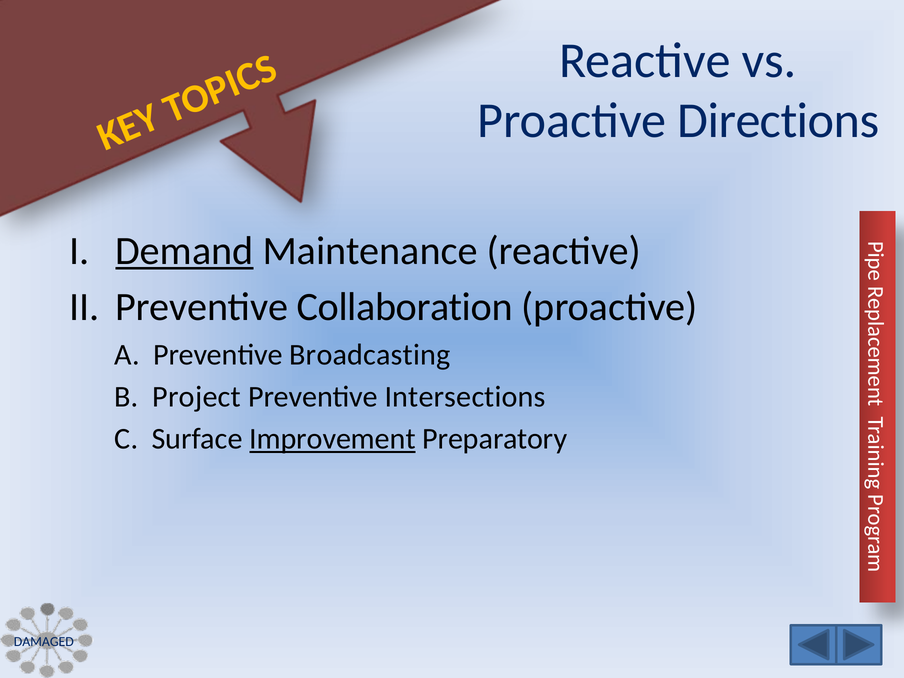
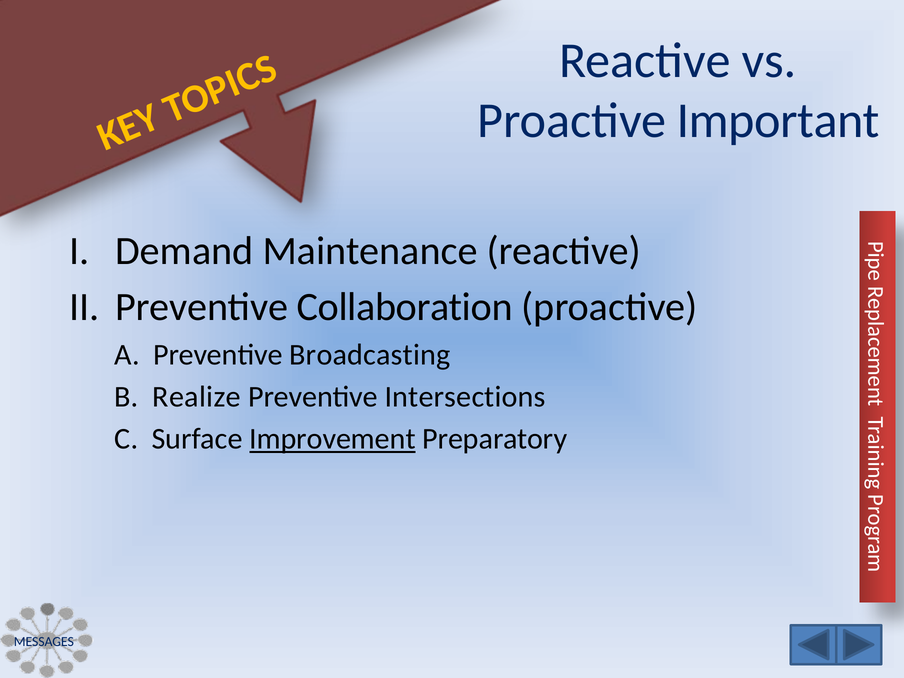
Directions: Directions -> Important
Demand underline: present -> none
Project: Project -> Realize
DAMAGED: DAMAGED -> MESSAGES
